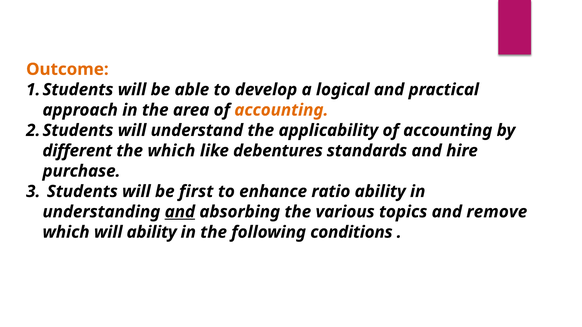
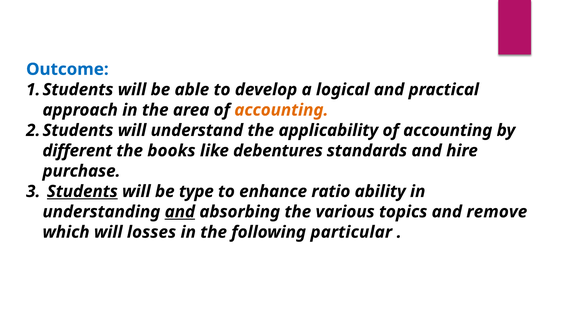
Outcome colour: orange -> blue
the which: which -> books
Students underline: none -> present
first: first -> type
will ability: ability -> losses
conditions: conditions -> particular
